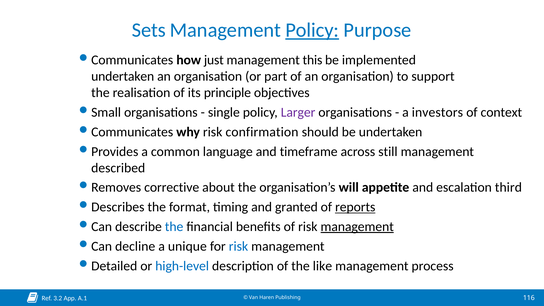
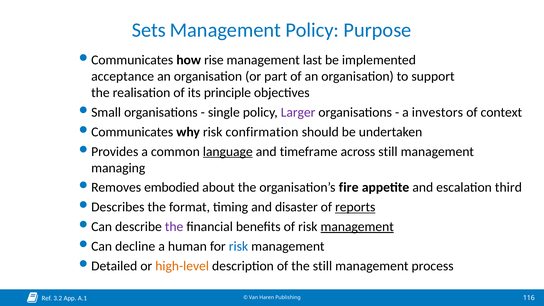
Policy at (312, 30) underline: present -> none
just: just -> rise
this: this -> last
undertaken at (123, 76): undertaken -> acceptance
language underline: none -> present
described: described -> managing
corrective: corrective -> embodied
will: will -> fire
granted: granted -> disaster
the at (174, 227) colour: blue -> purple
unique: unique -> human
high-level colour: blue -> orange
the like: like -> still
